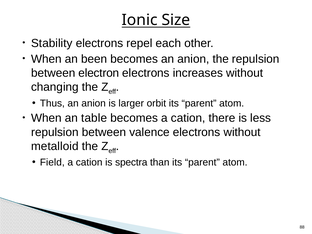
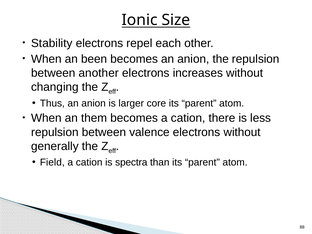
electron: electron -> another
orbit: orbit -> core
table: table -> them
metalloid: metalloid -> generally
